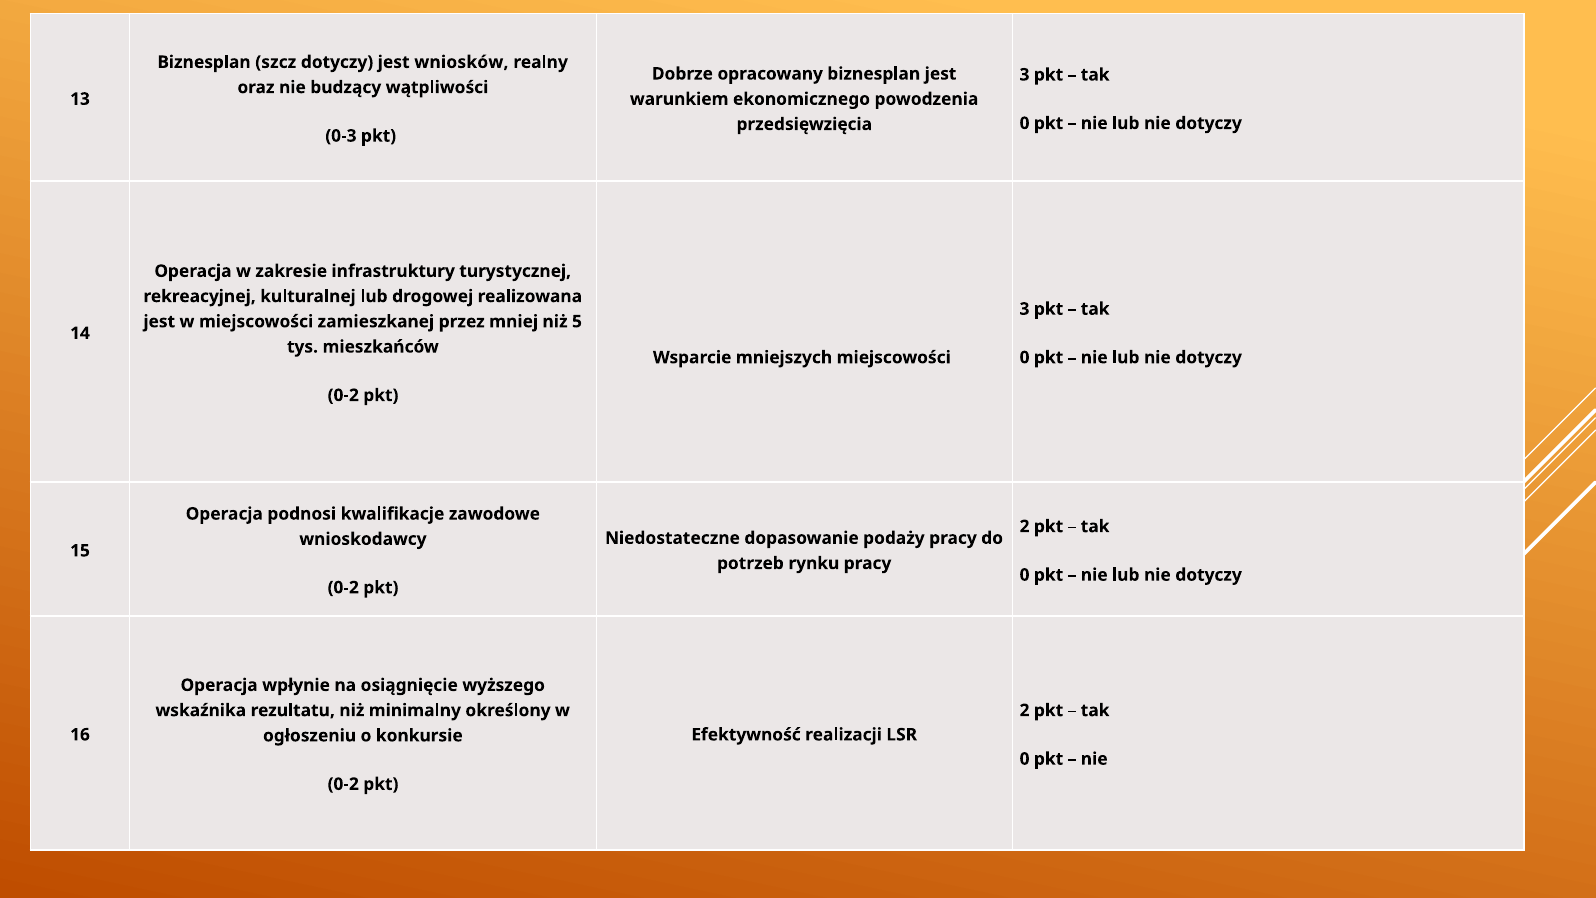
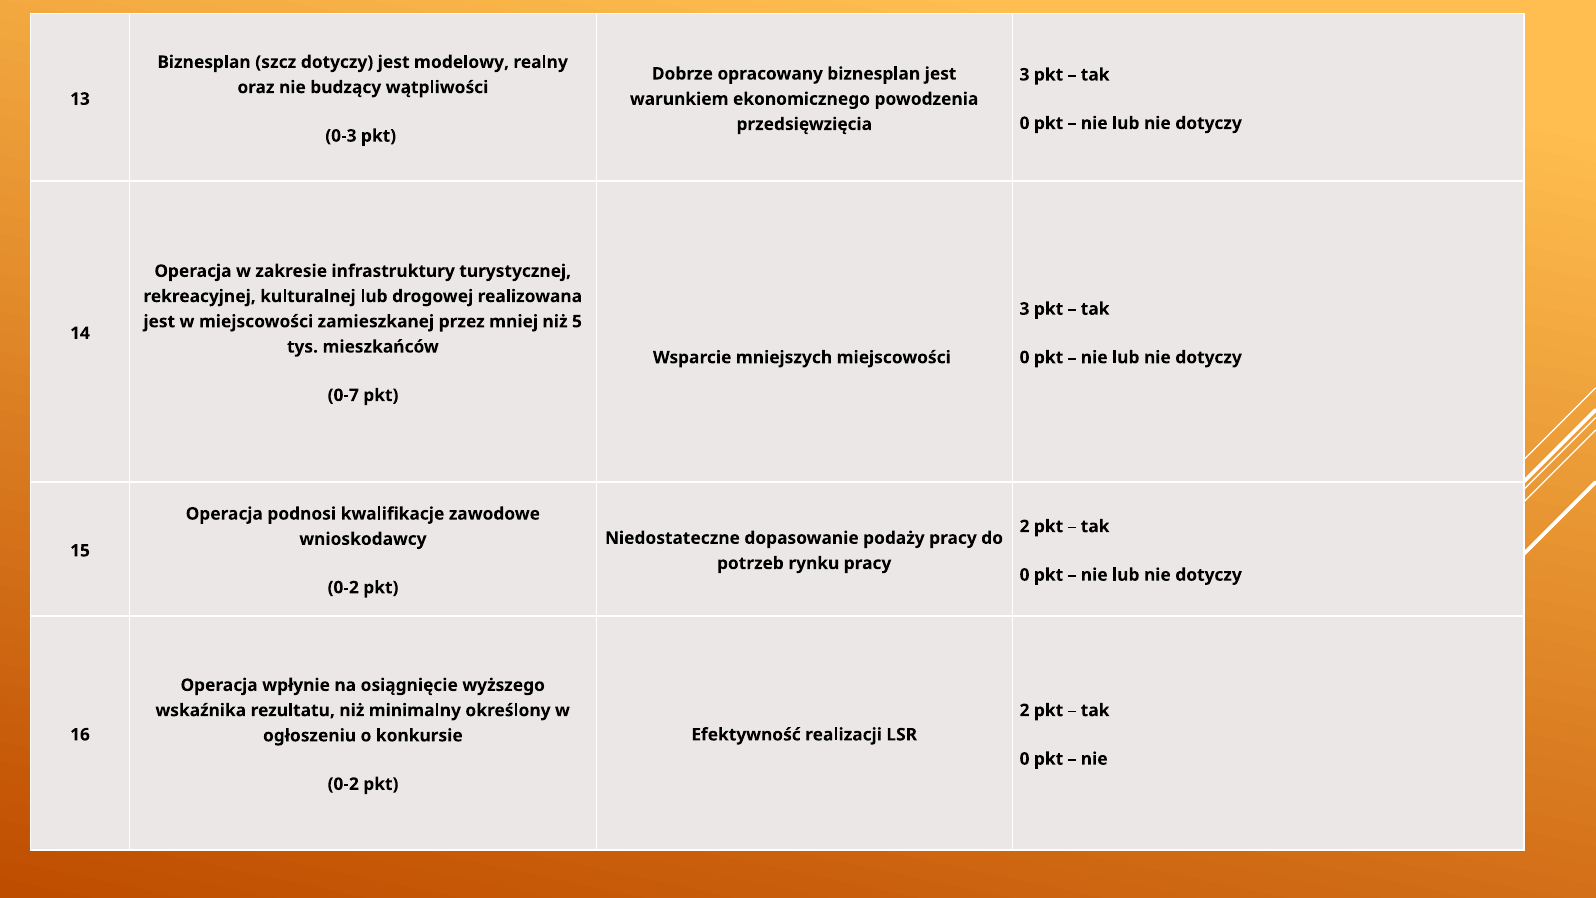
wniosków: wniosków -> modelowy
0-2 at (343, 395): 0-2 -> 0-7
